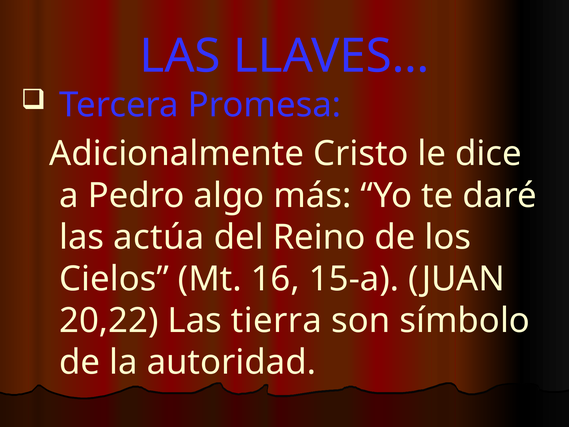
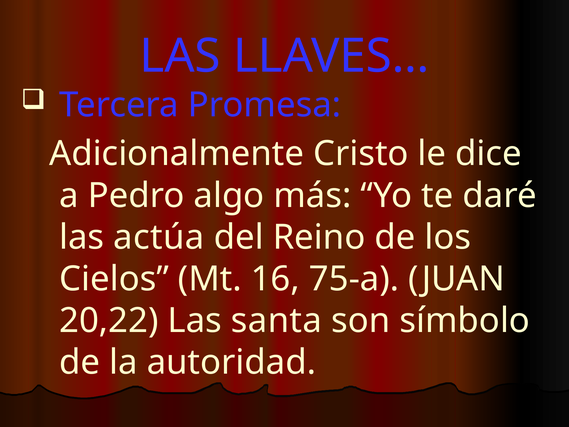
15-a: 15-a -> 75-a
tierra: tierra -> santa
